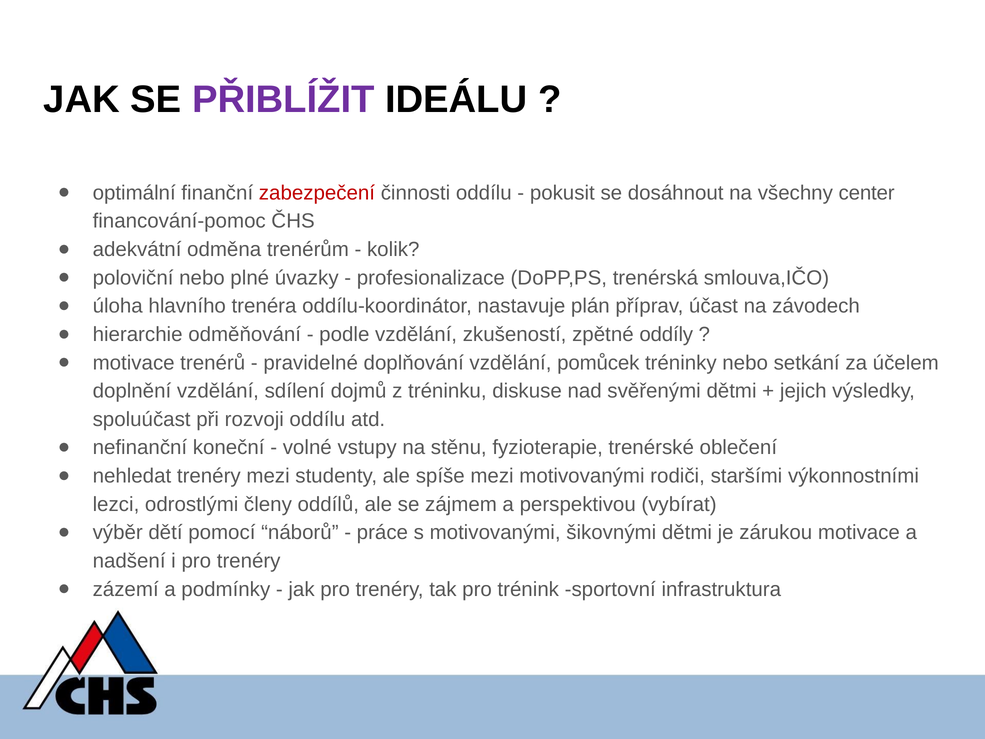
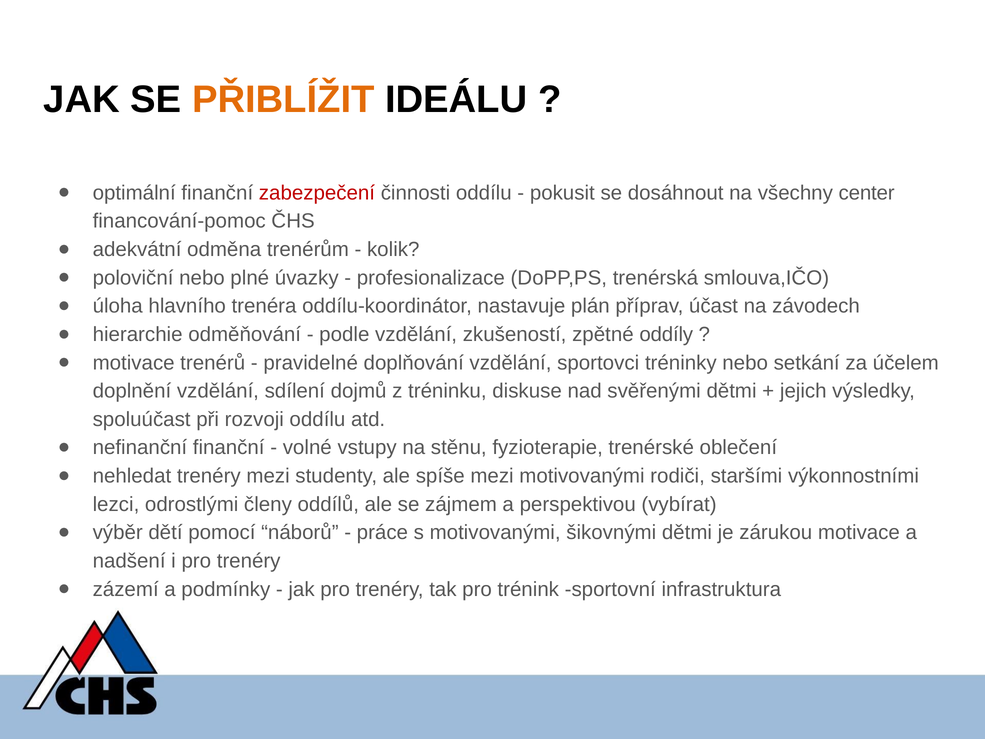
PŘIBLÍŽIT colour: purple -> orange
pomůcek: pomůcek -> sportovci
nefinanční koneční: koneční -> finanční
